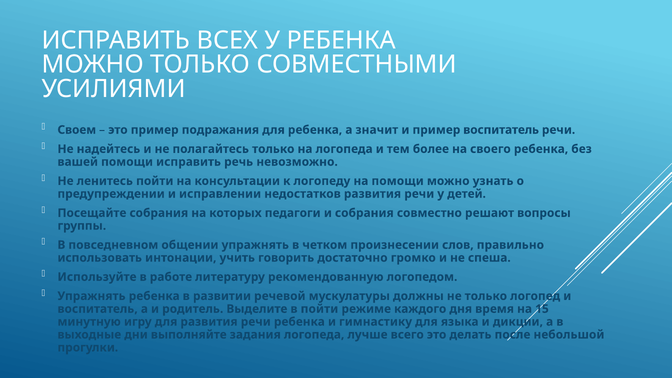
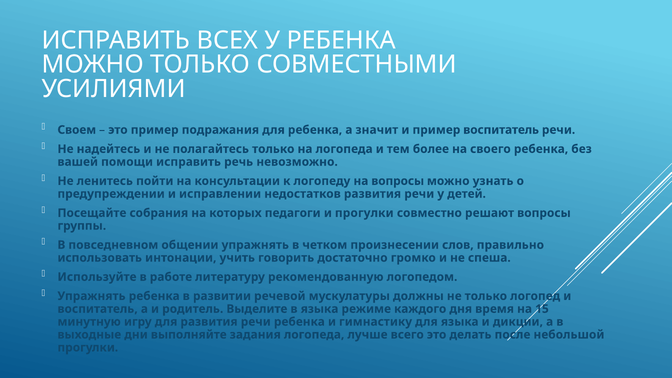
на помощи: помощи -> вопросы
и собрания: собрания -> прогулки
в пойти: пойти -> языка
